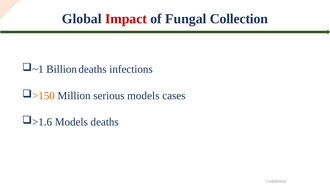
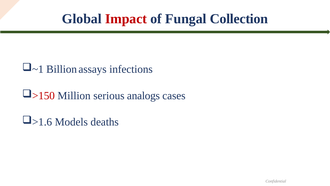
Billion deaths: deaths -> assays
>150 colour: orange -> red
serious models: models -> analogs
